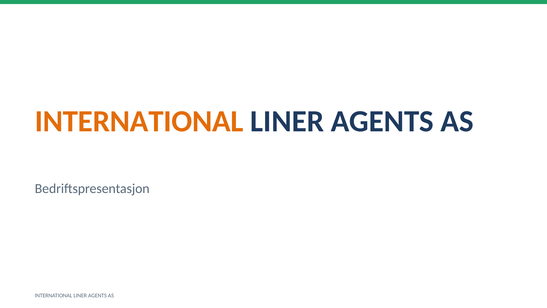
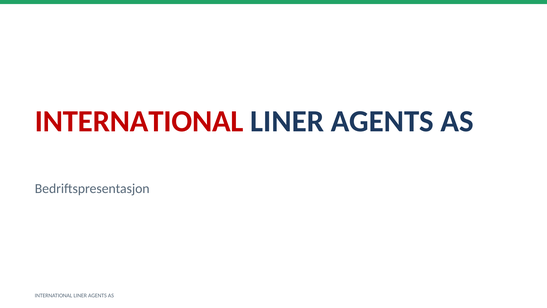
INTERNATIONAL at (139, 121) colour: orange -> red
